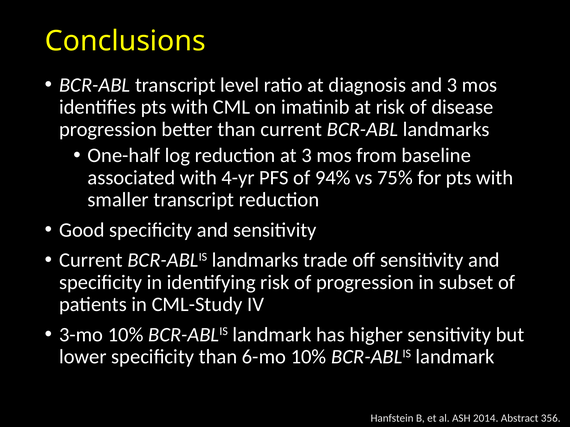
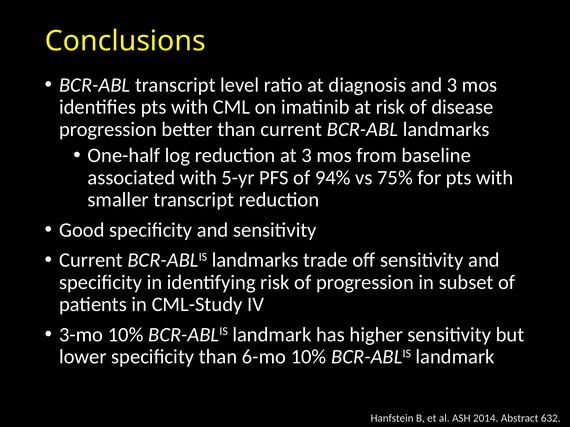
4-yr: 4-yr -> 5-yr
356: 356 -> 632
